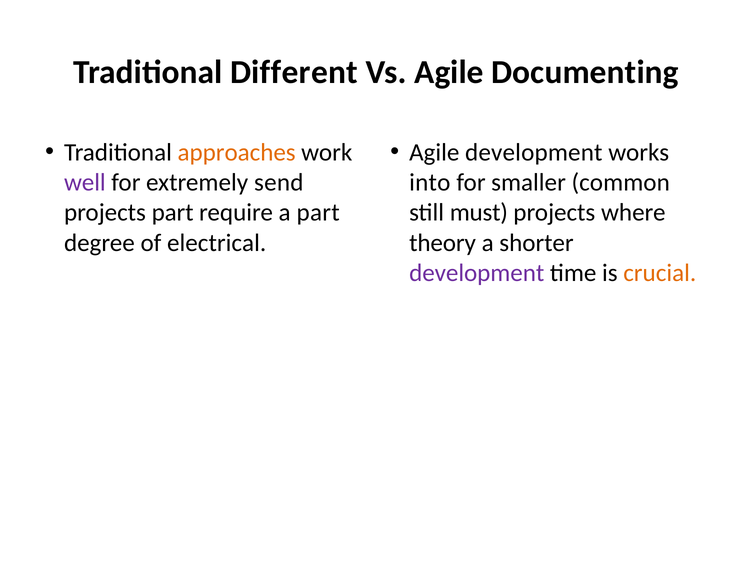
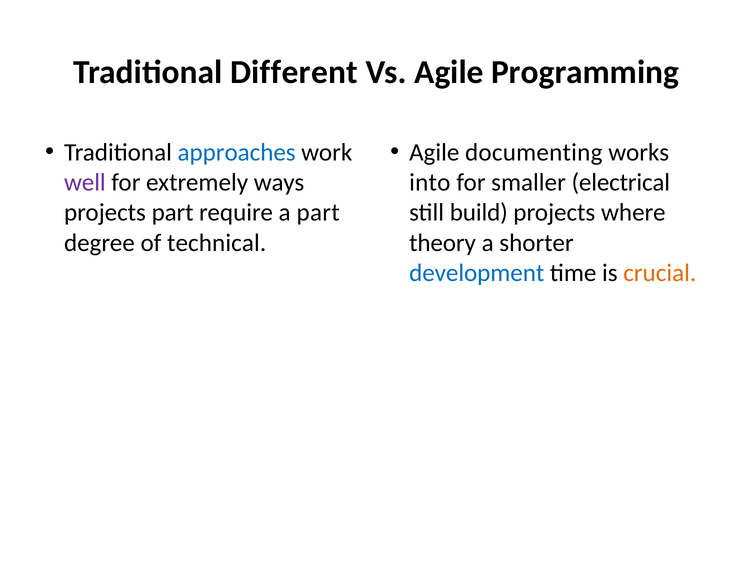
Documenting: Documenting -> Programming
approaches colour: orange -> blue
Agile development: development -> documenting
send: send -> ways
common: common -> electrical
must: must -> build
electrical: electrical -> technical
development at (477, 273) colour: purple -> blue
